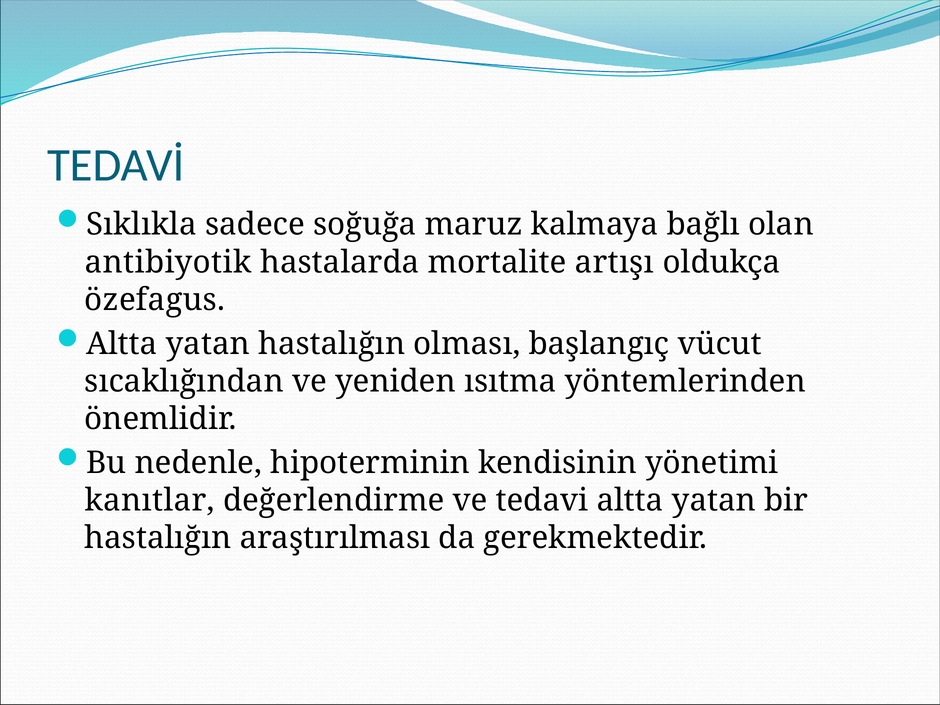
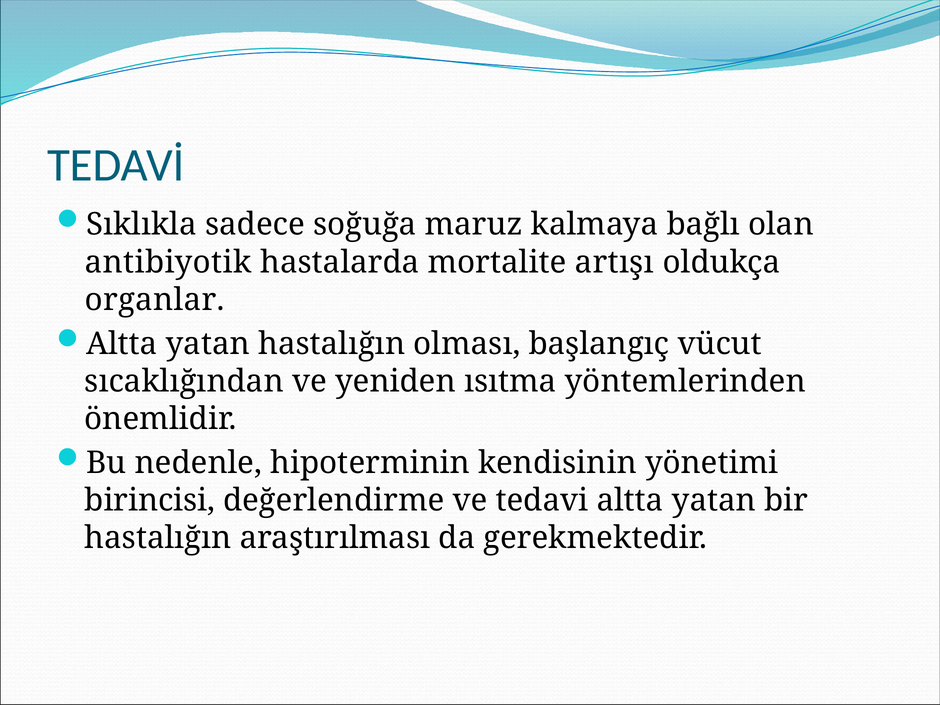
özefagus: özefagus -> organlar
kanıtlar: kanıtlar -> birincisi
